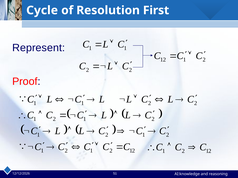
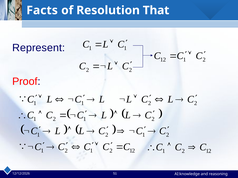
Cycle: Cycle -> Facts
First: First -> That
